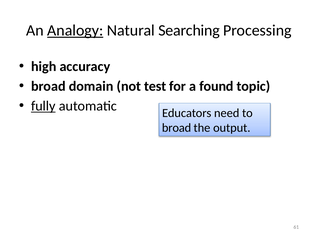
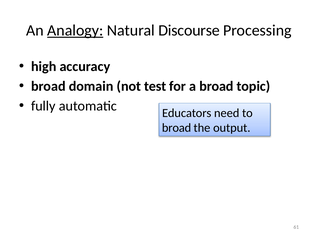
Searching: Searching -> Discourse
a found: found -> broad
fully underline: present -> none
